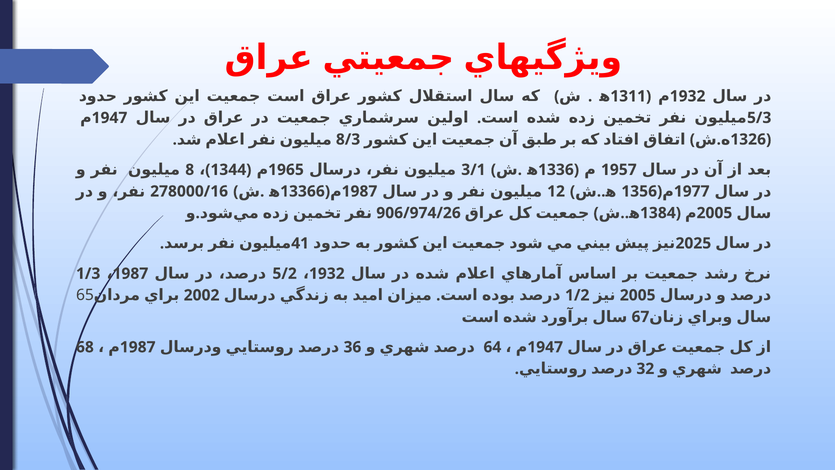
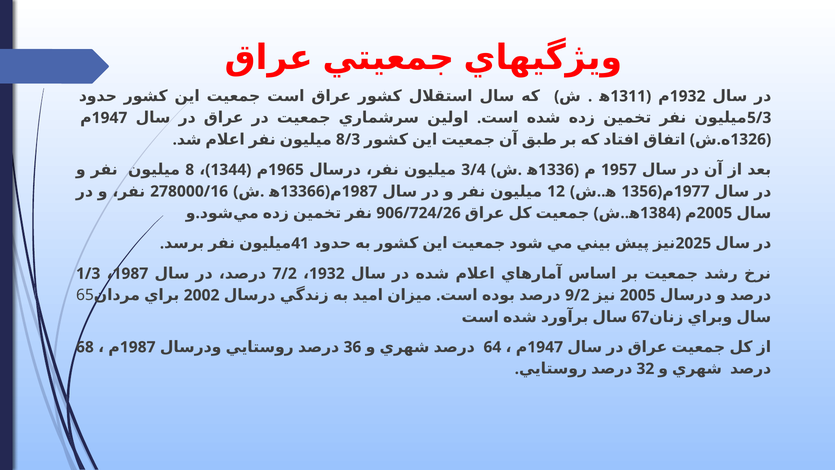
3/1: 3/1 -> 3/4
906/974/26: 906/974/26 -> 906/724/26
5/2: 5/2 -> 7/2
1/2: 1/2 -> 9/2
